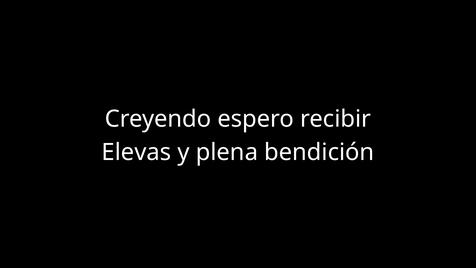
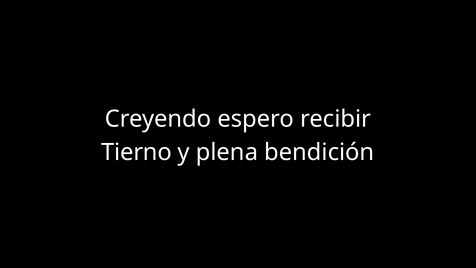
Elevas: Elevas -> Tierno
